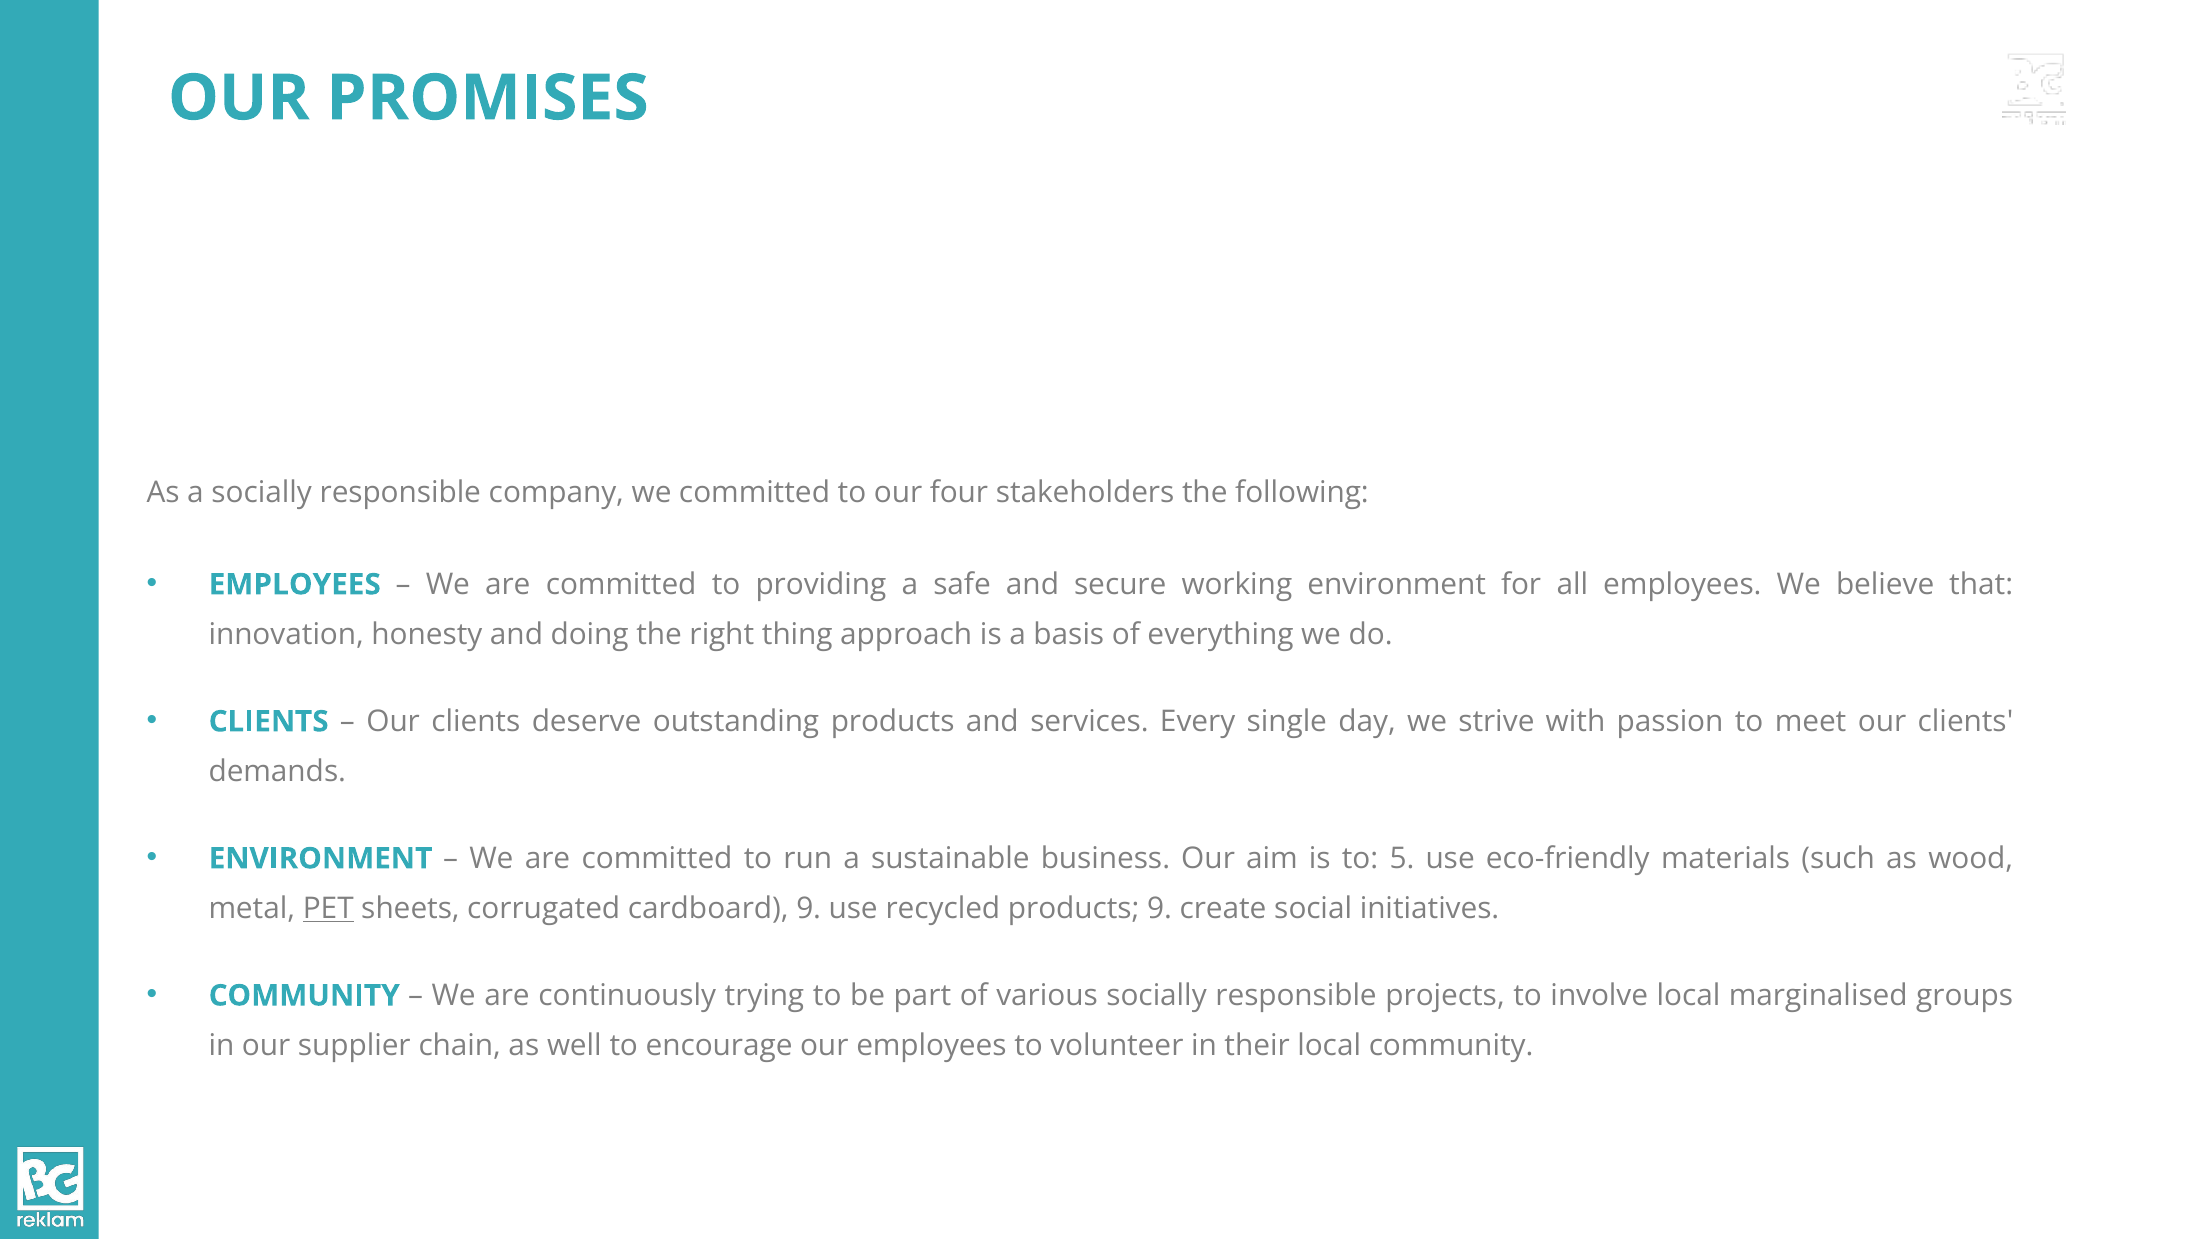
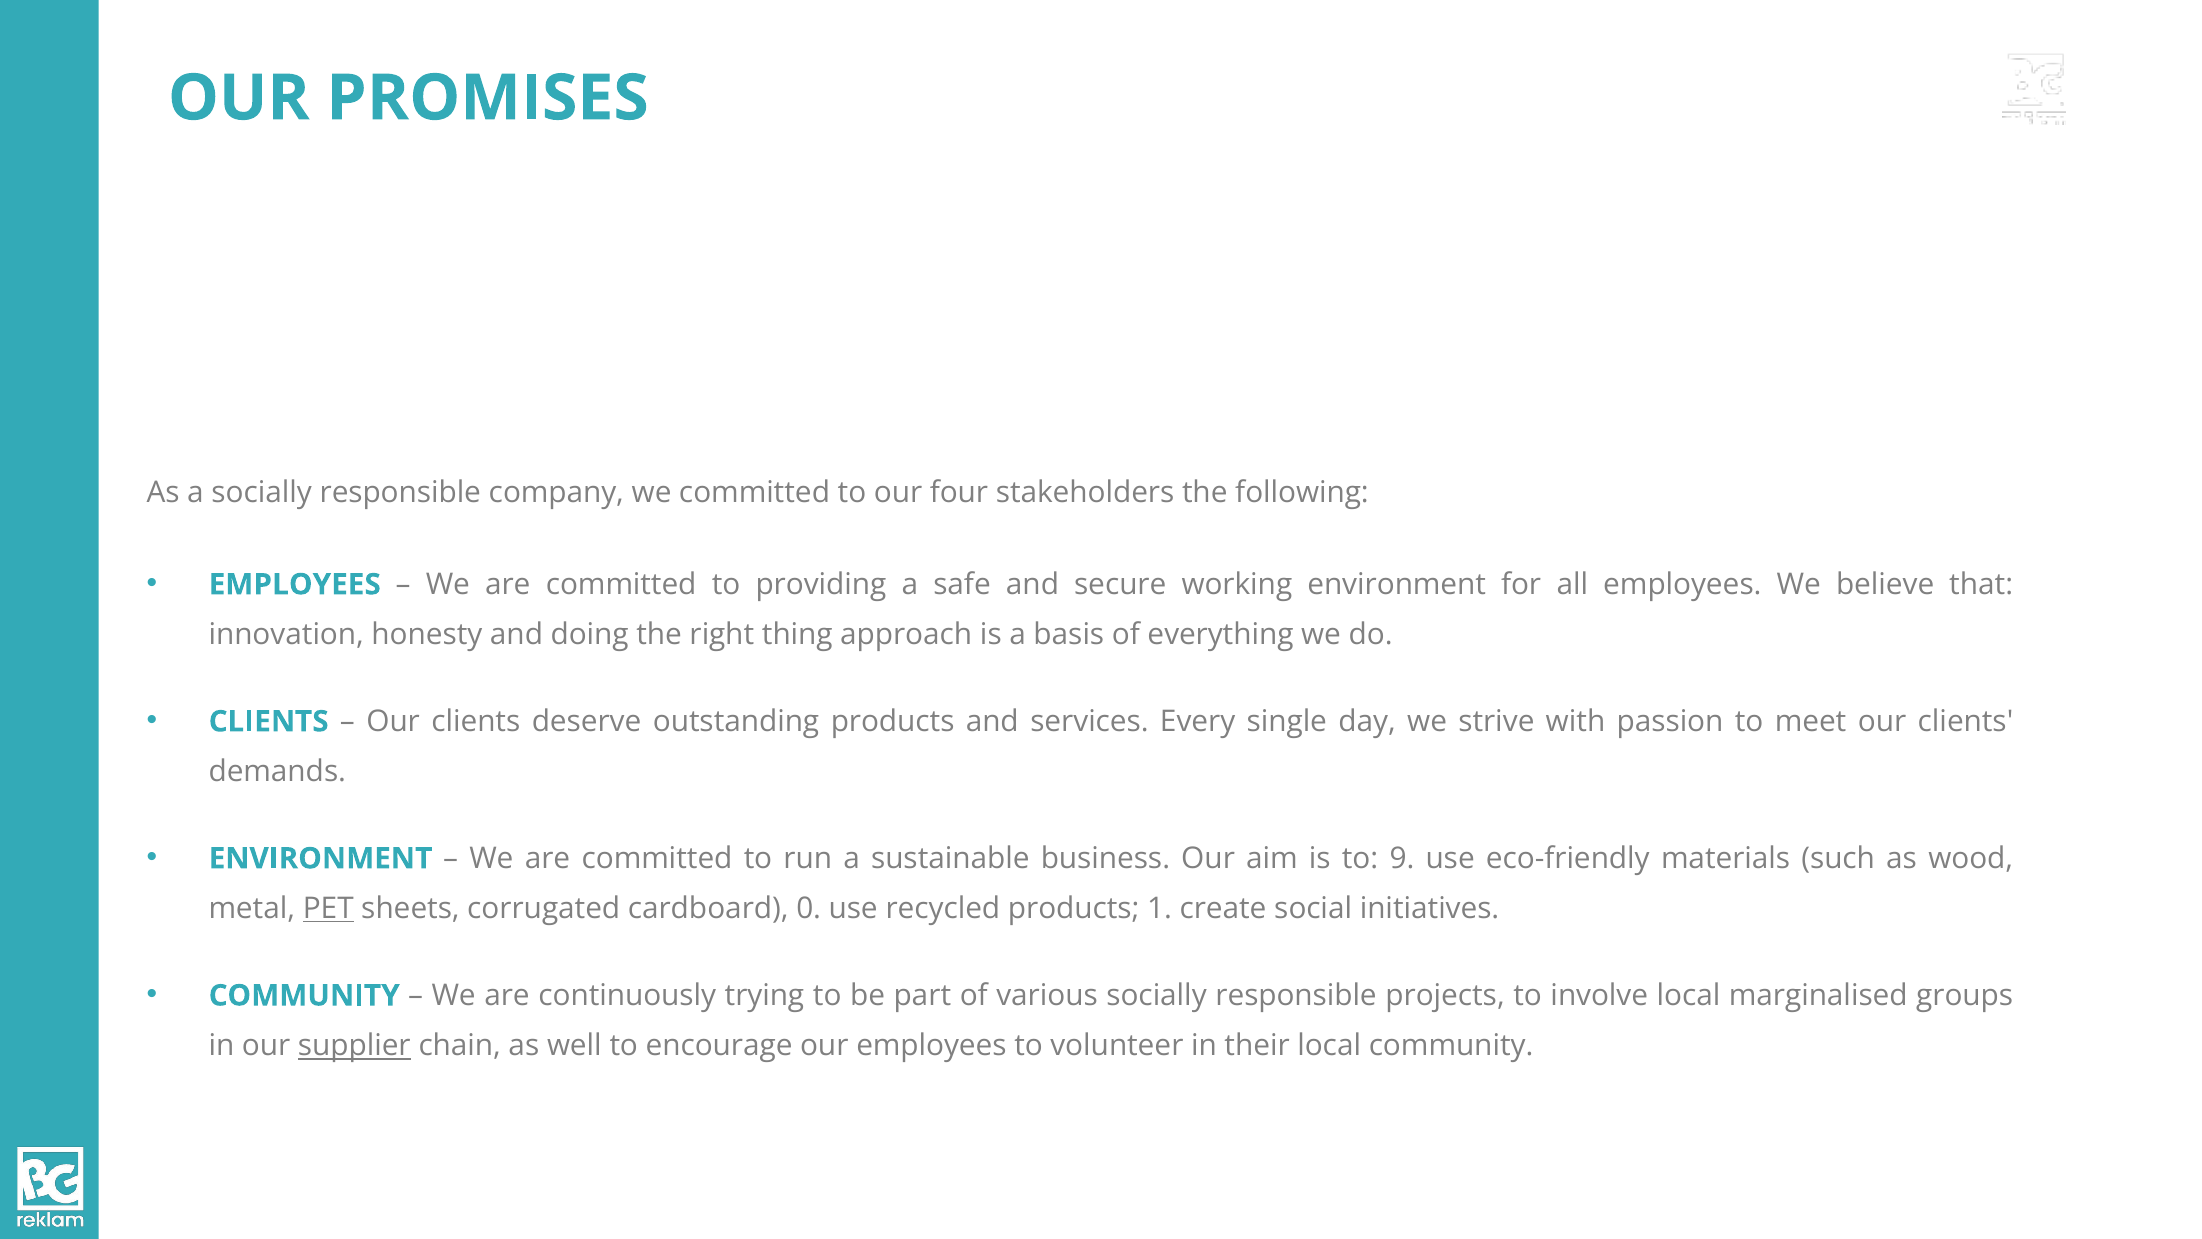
5: 5 -> 9
cardboard 9: 9 -> 0
products 9: 9 -> 1
supplier underline: none -> present
